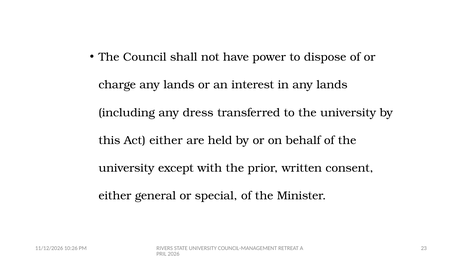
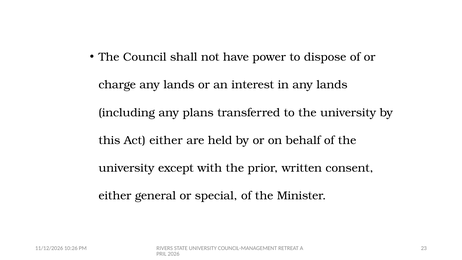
dress: dress -> plans
